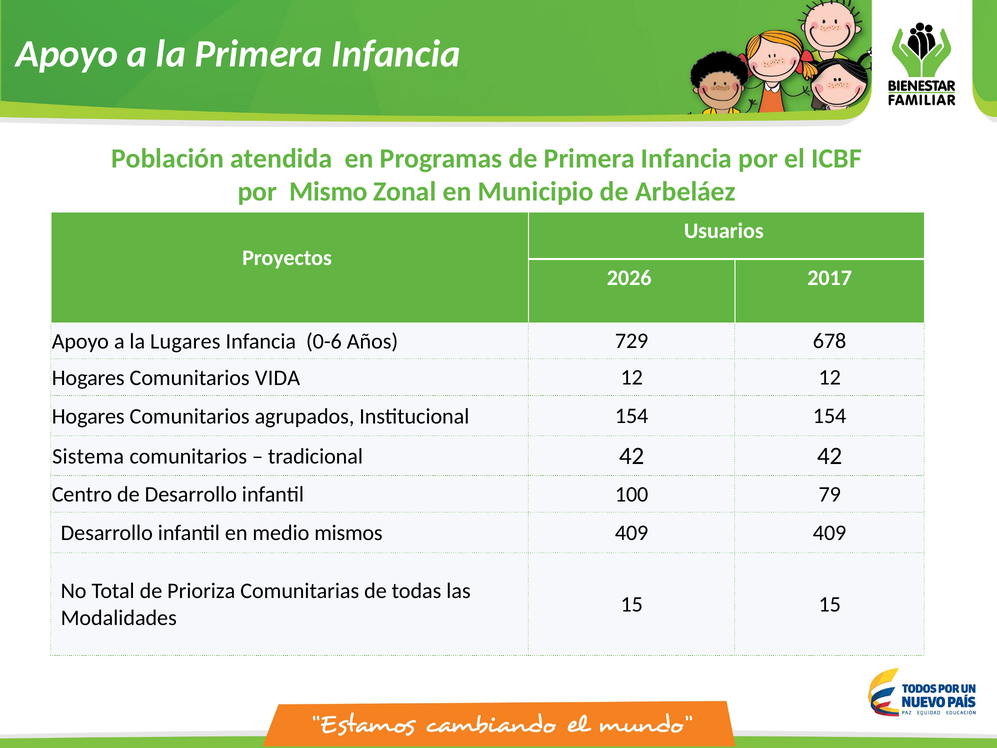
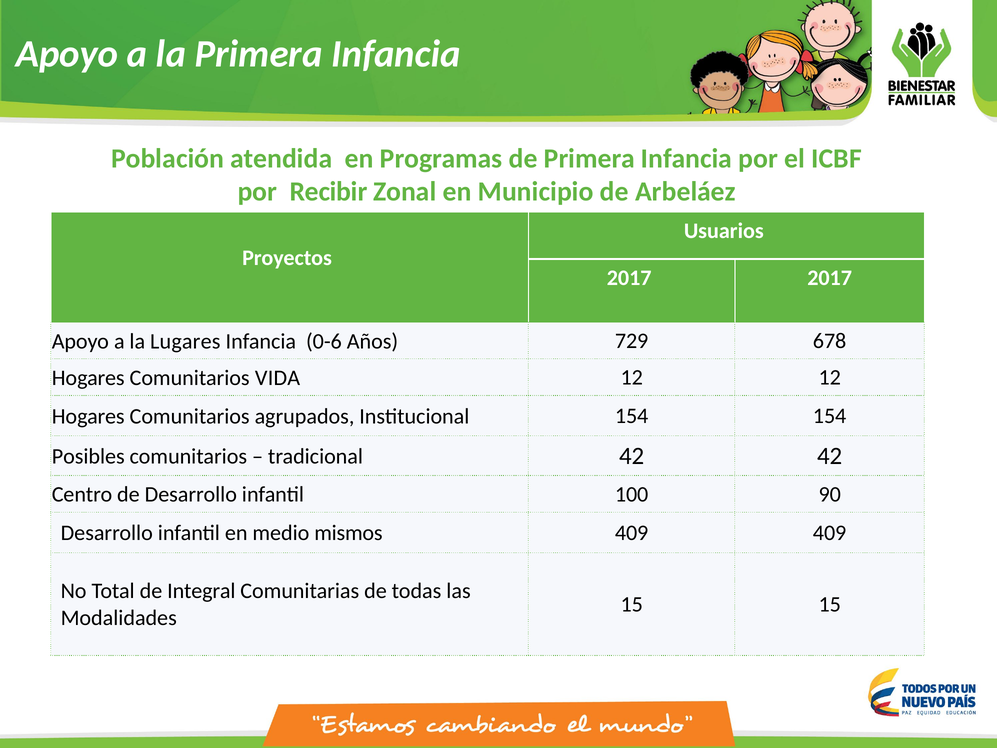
Mismo: Mismo -> Recibir
2026 at (629, 278): 2026 -> 2017
Sistema: Sistema -> Posibles
79: 79 -> 90
Prioriza: Prioriza -> Integral
